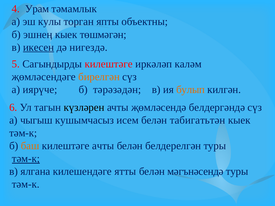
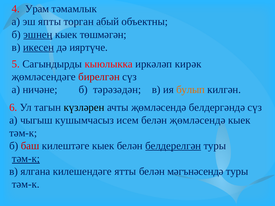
кулы: кулы -> япты
япты: япты -> абый
эшнеӊ underline: none -> present
нигездә: нигездә -> ияртүче
Сагындырды килештәге: килештәге -> кыюлыкка
каләм: каләм -> кирәк
бирелгән colour: orange -> red
иярүче: иярүче -> ничәне
белән табигатьтән: табигатьтән -> җөмләсендә
баш colour: orange -> red
килештәге ачты: ачты -> кыек
белдерелгән underline: none -> present
